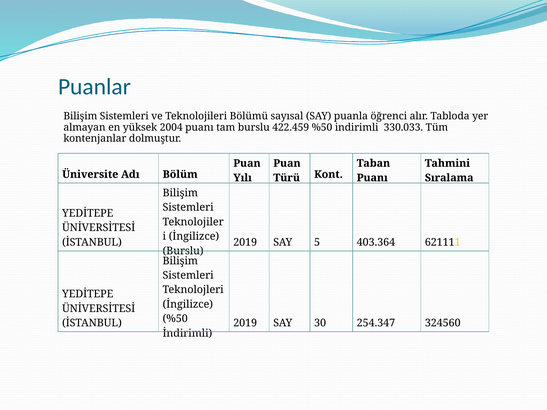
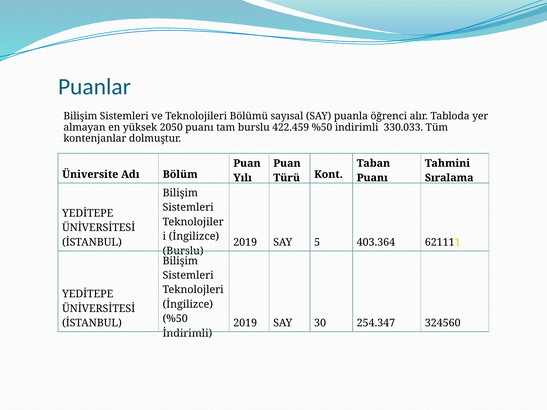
2004: 2004 -> 2050
